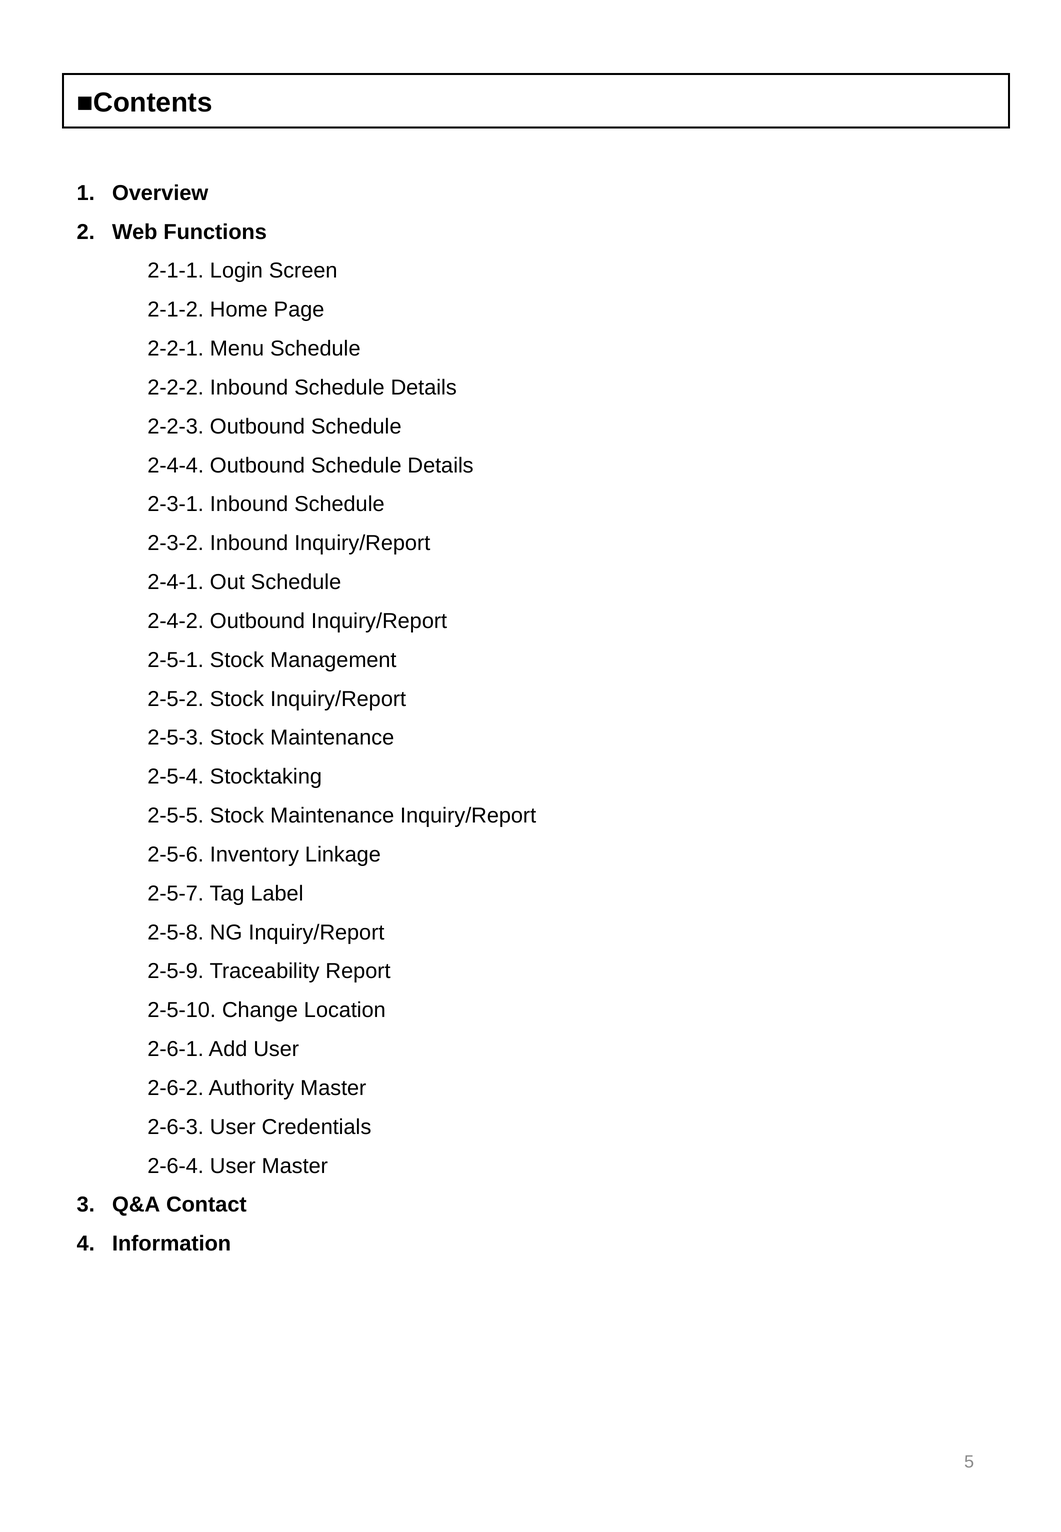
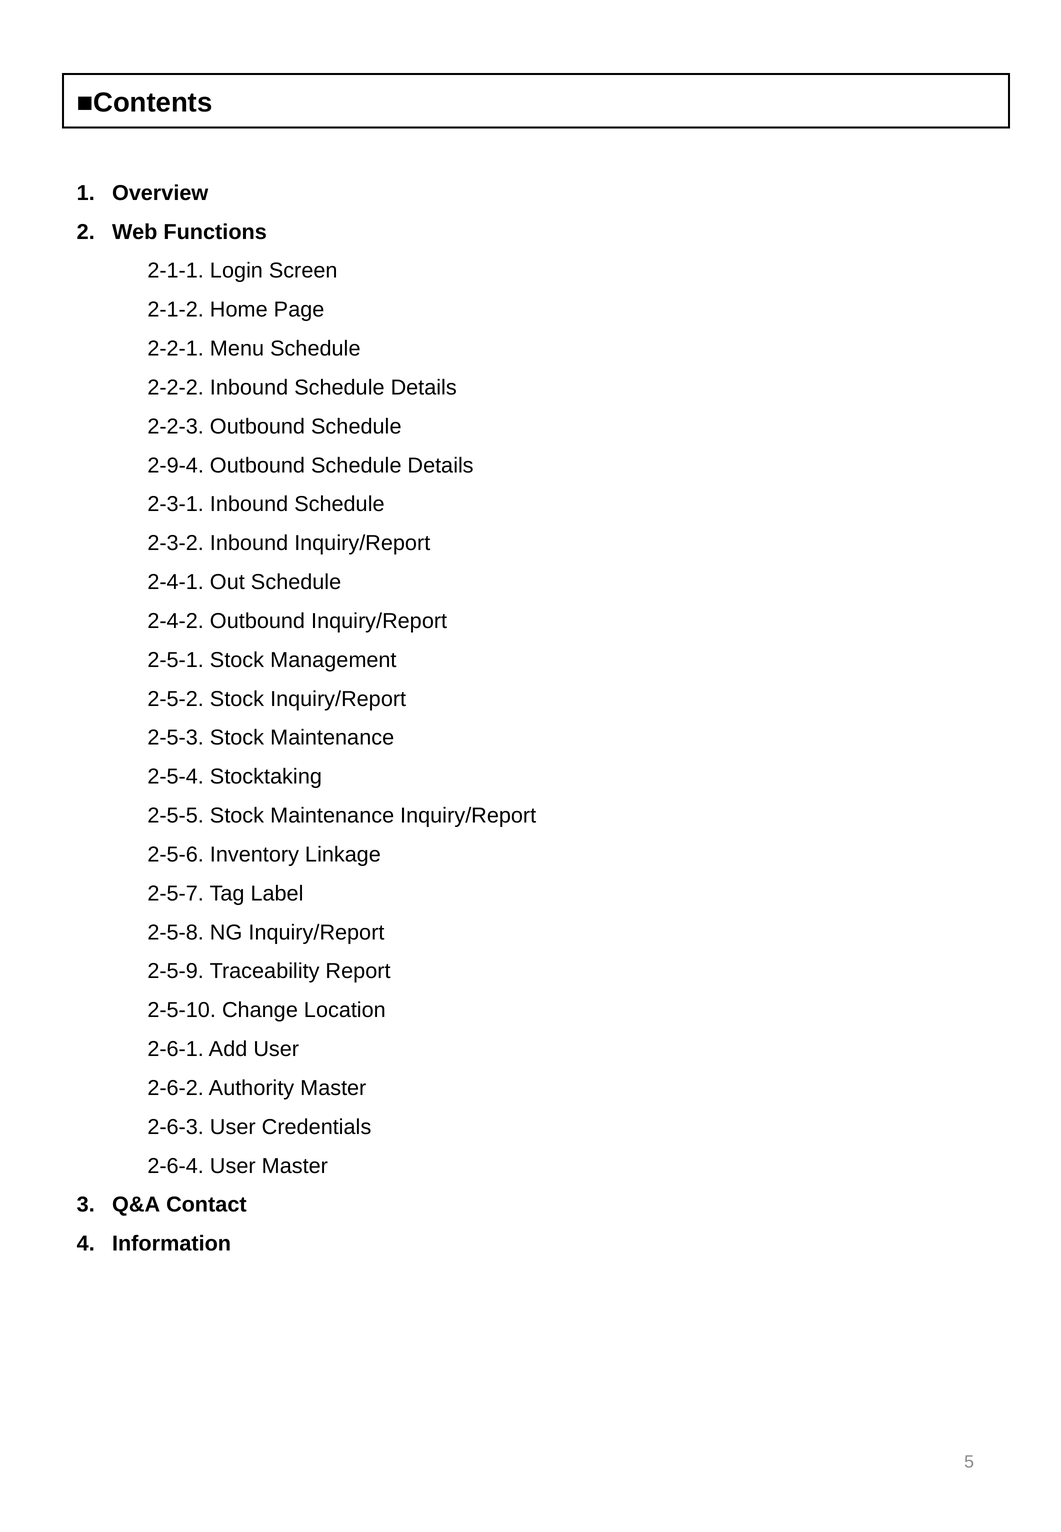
2-4-4: 2-4-4 -> 2-9-4
